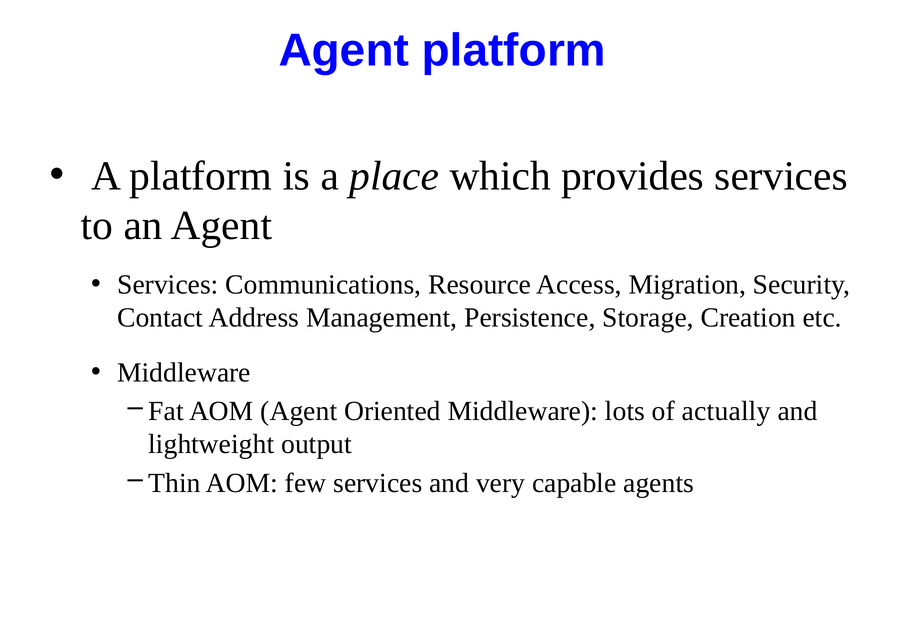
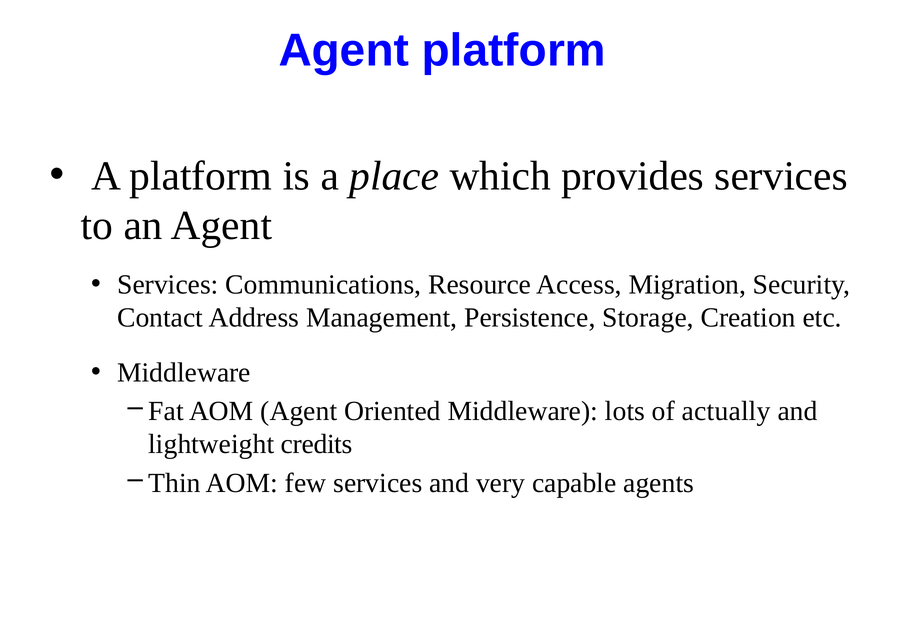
output: output -> credits
